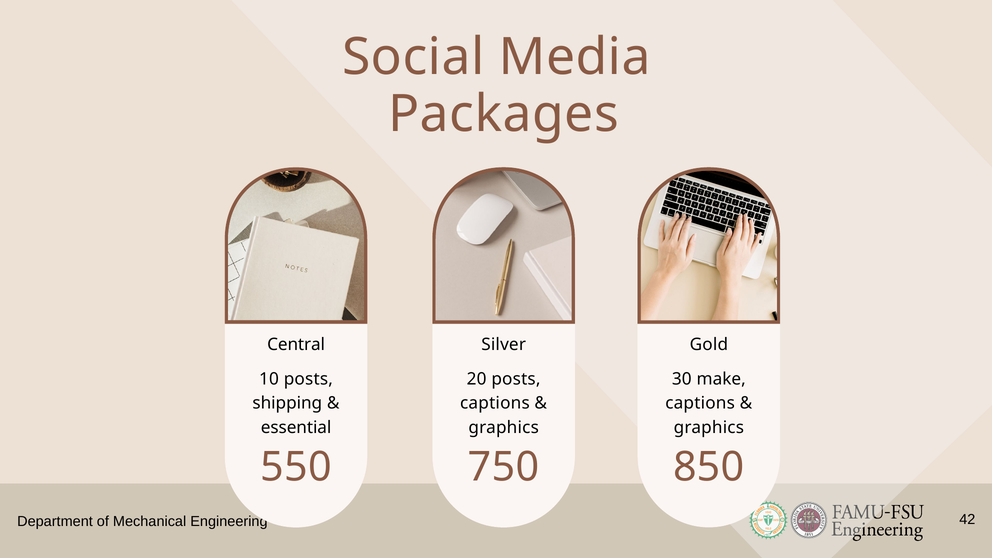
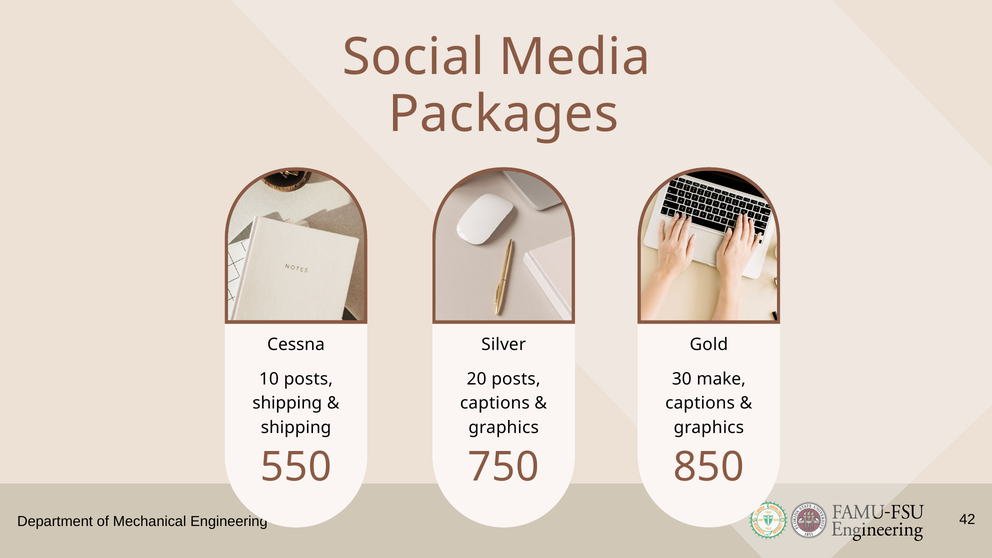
Central: Central -> Cessna
essential at (296, 427): essential -> shipping
